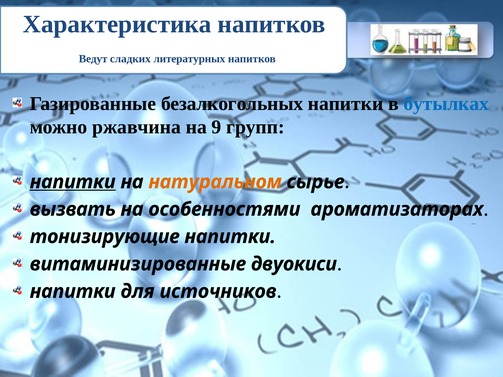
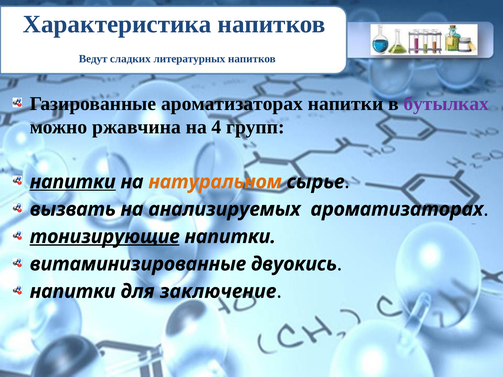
Газированные безалкогольных: безалкогольных -> ароматизаторах
бутылках colour: blue -> purple
9: 9 -> 4
особенностями: особенностями -> анализируемых
тонизирующие underline: none -> present
двуокиси: двуокиси -> двуокись
источников: источников -> заключение
